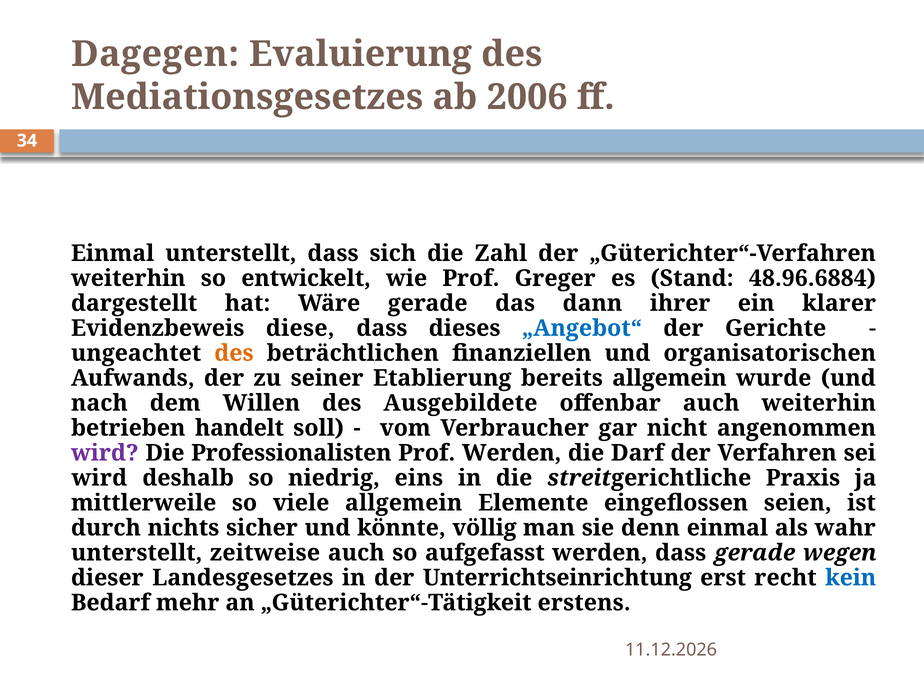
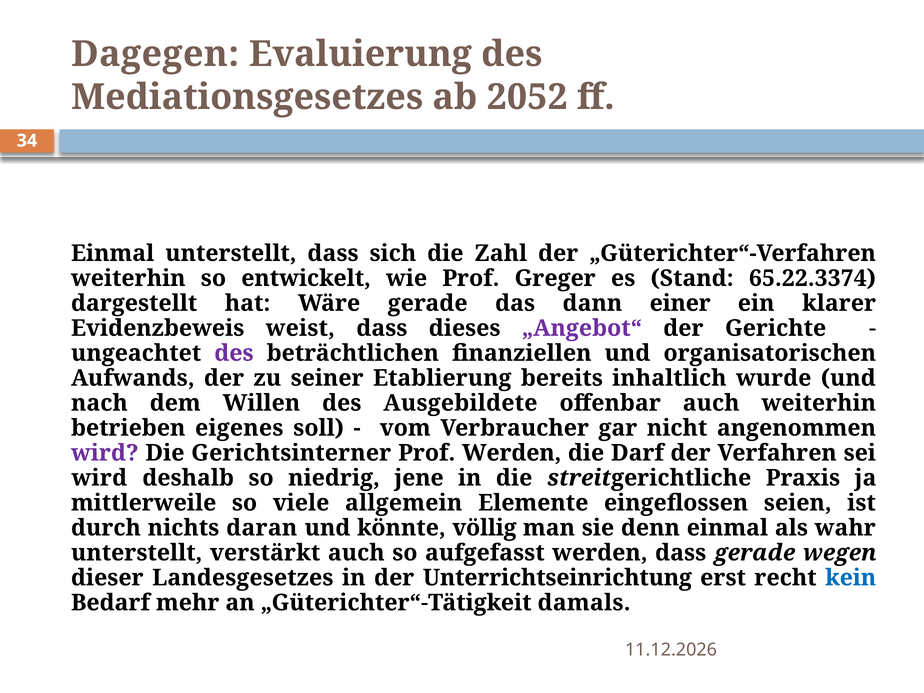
2006: 2006 -> 2052
48.96.6884: 48.96.6884 -> 65.22.3374
ihrer: ihrer -> einer
diese: diese -> weist
„Angebot“ colour: blue -> purple
des at (234, 353) colour: orange -> purple
bereits allgemein: allgemein -> inhaltlich
handelt: handelt -> eigenes
Professionalisten: Professionalisten -> Gerichtsinterner
eins: eins -> jene
sicher: sicher -> daran
zeitweise: zeitweise -> verstärkt
erstens: erstens -> damals
